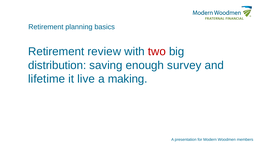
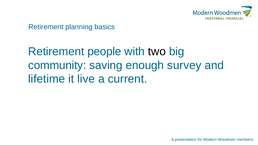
review: review -> people
two colour: red -> black
distribution: distribution -> community
making: making -> current
